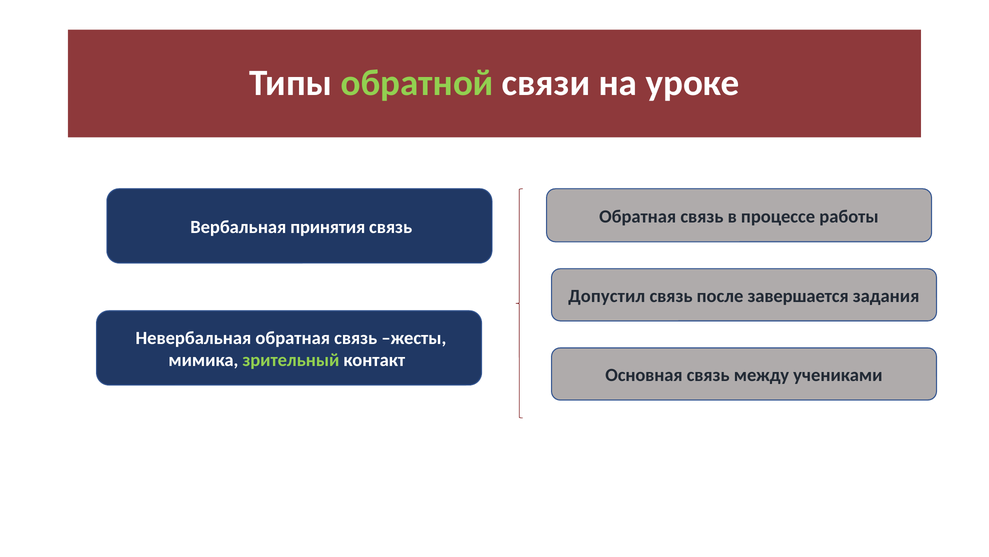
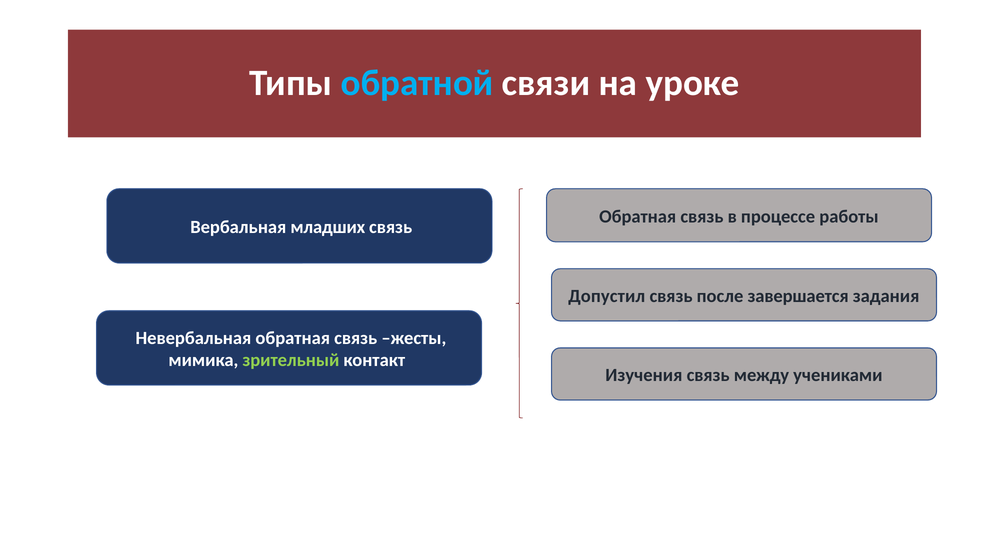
обратной colour: light green -> light blue
принятия: принятия -> младших
Основная: Основная -> Изучения
